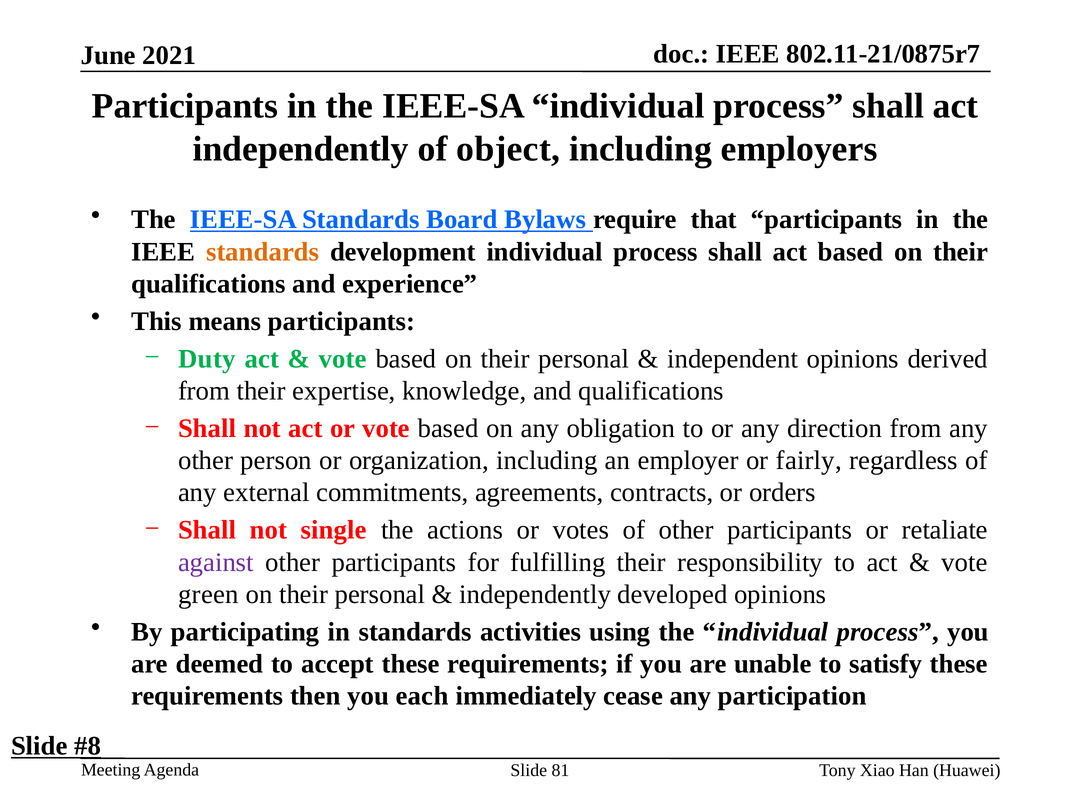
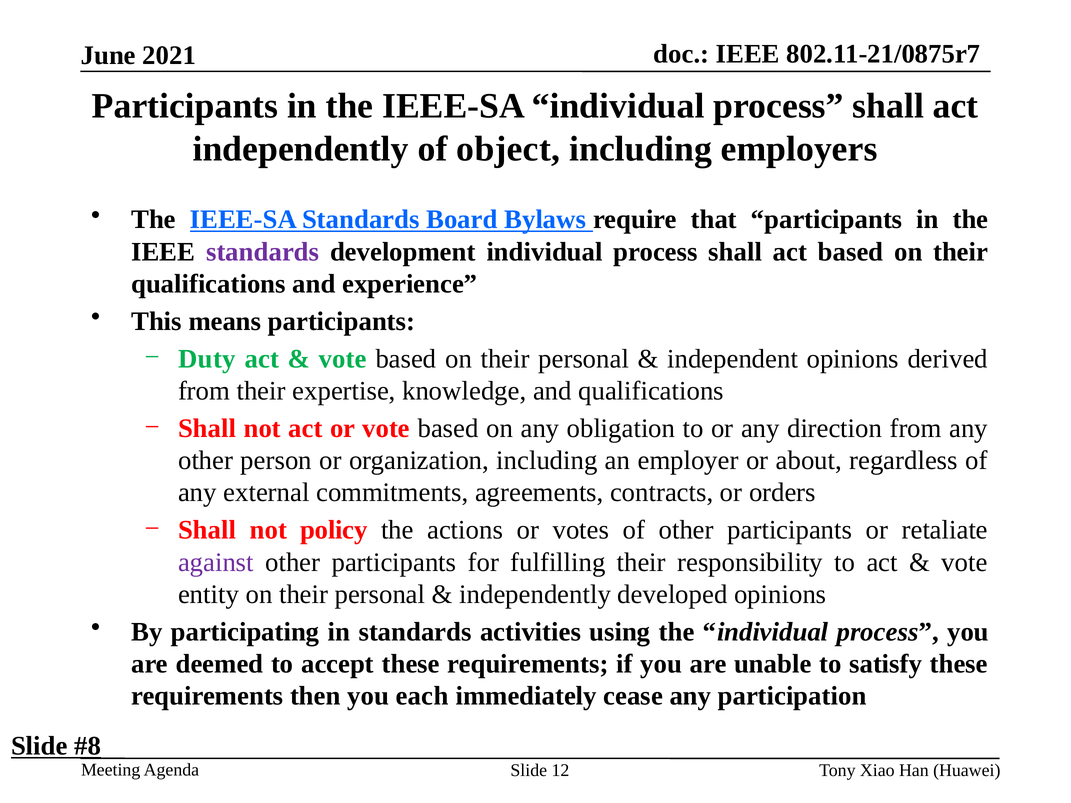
standards at (263, 252) colour: orange -> purple
fairly: fairly -> about
single: single -> policy
green: green -> entity
81: 81 -> 12
